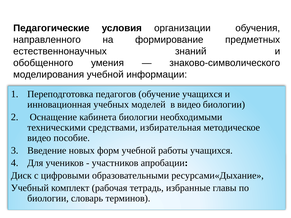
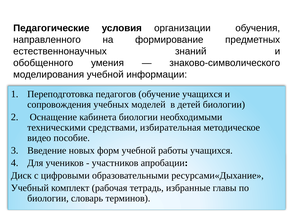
инновационная: инновационная -> сопровождения
в видео: видео -> детей
